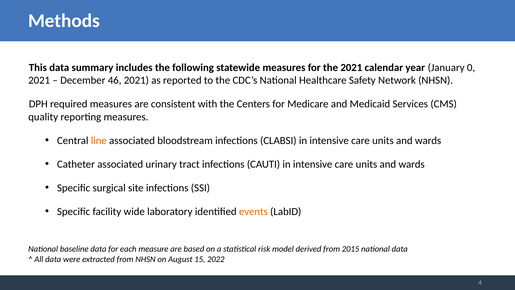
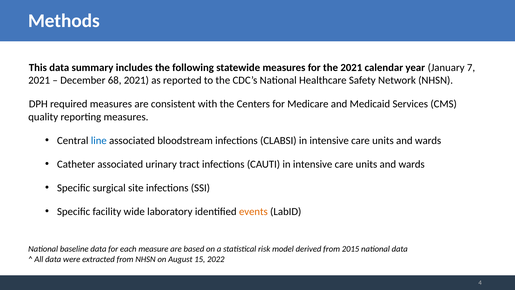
0: 0 -> 7
46: 46 -> 68
line colour: orange -> blue
